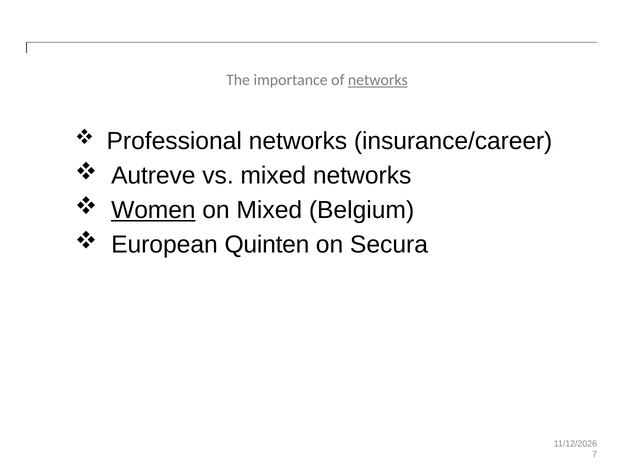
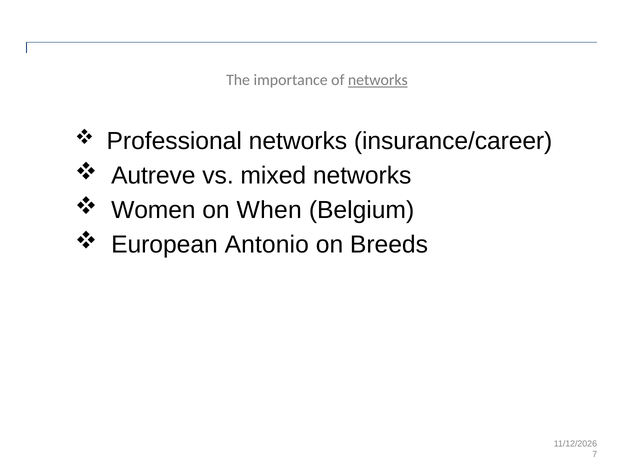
Women underline: present -> none
on Mixed: Mixed -> When
Quinten: Quinten -> Antonio
Secura: Secura -> Breeds
